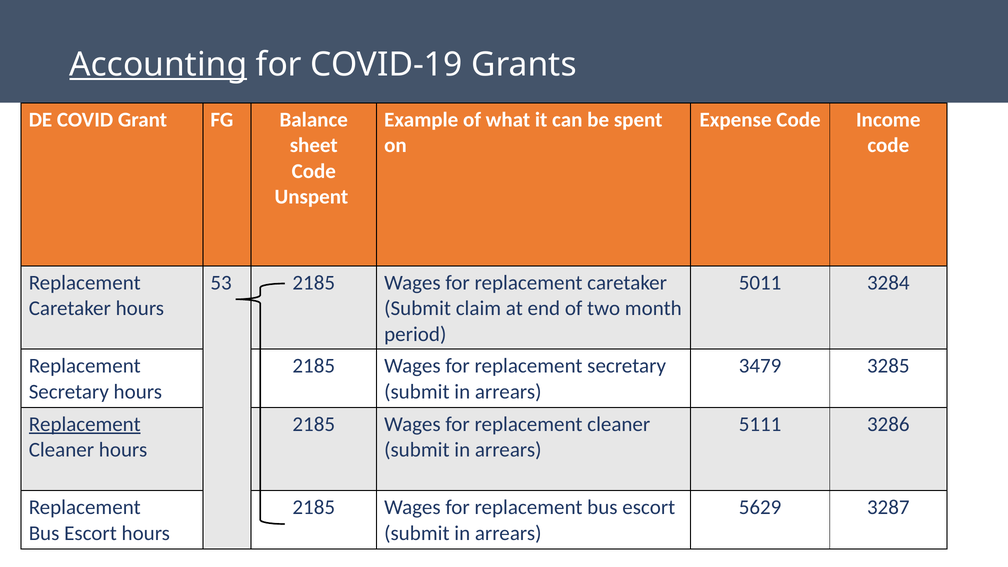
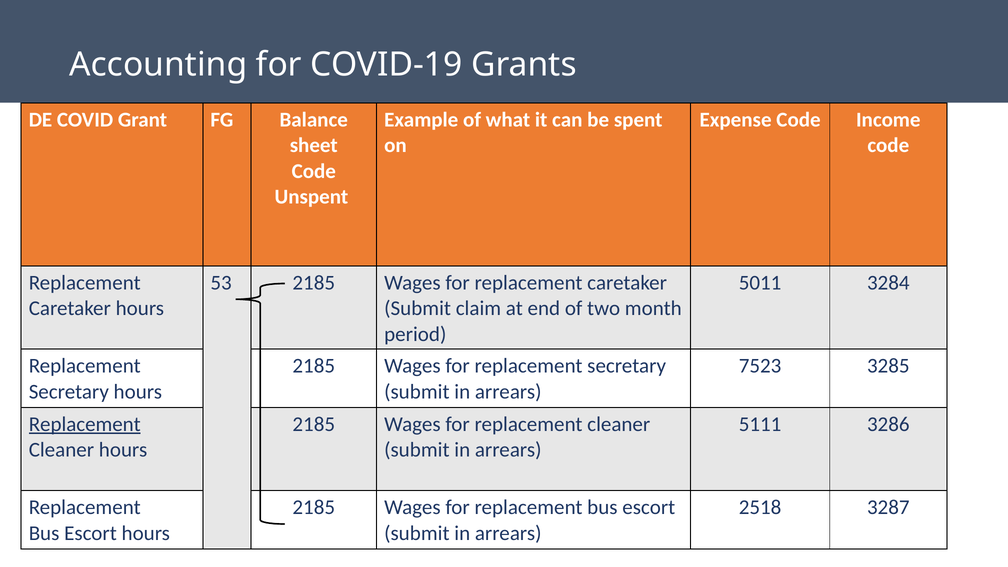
Accounting underline: present -> none
3479: 3479 -> 7523
5629: 5629 -> 2518
